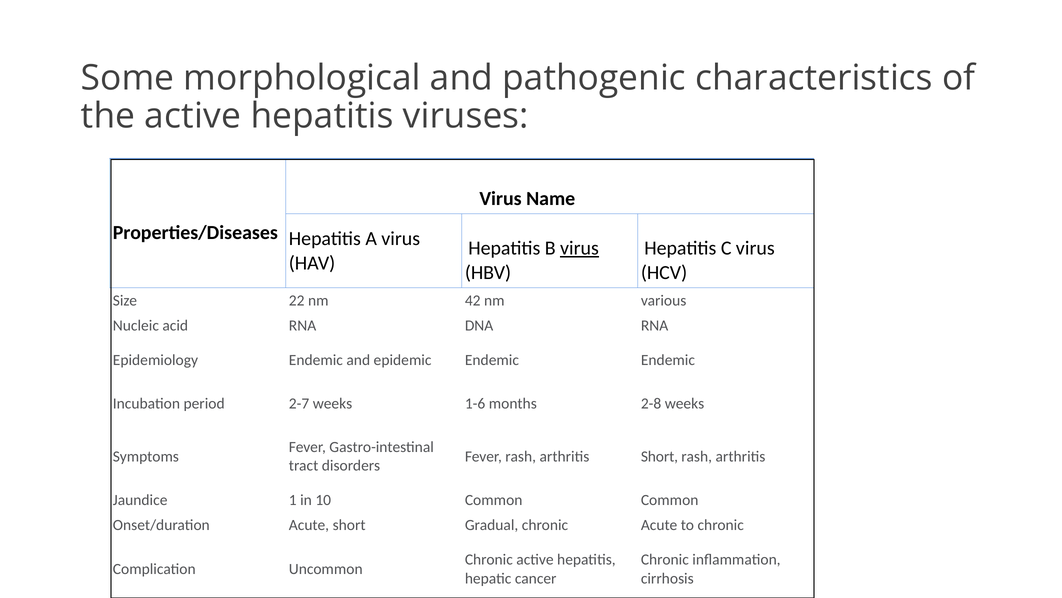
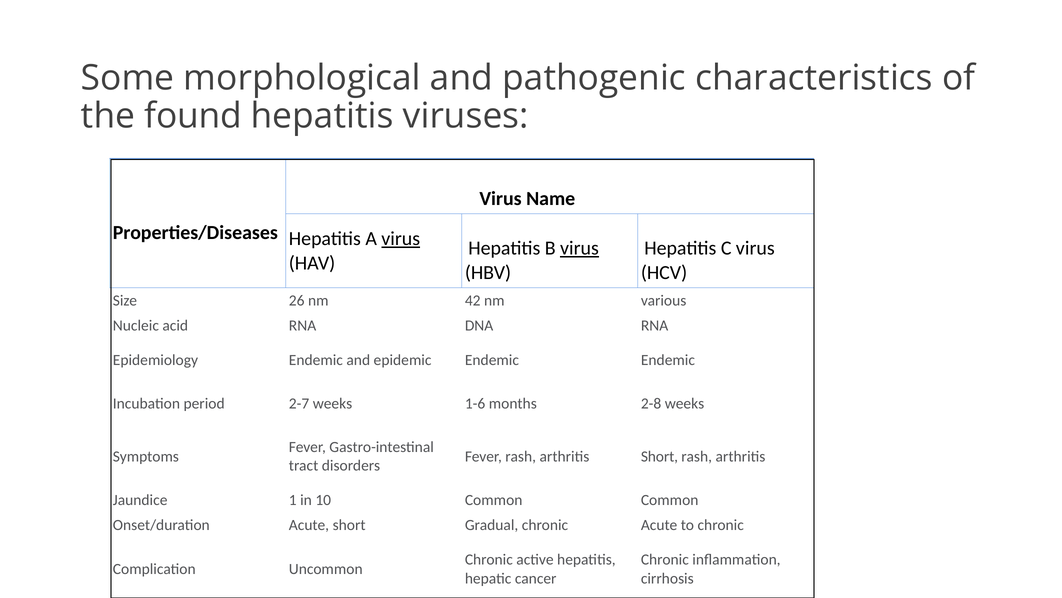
the active: active -> found
virus at (401, 238) underline: none -> present
22: 22 -> 26
